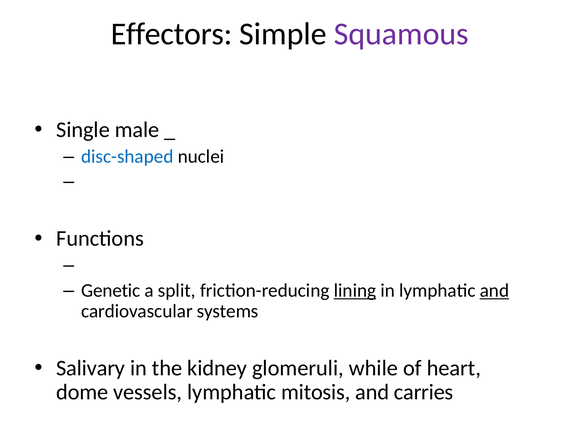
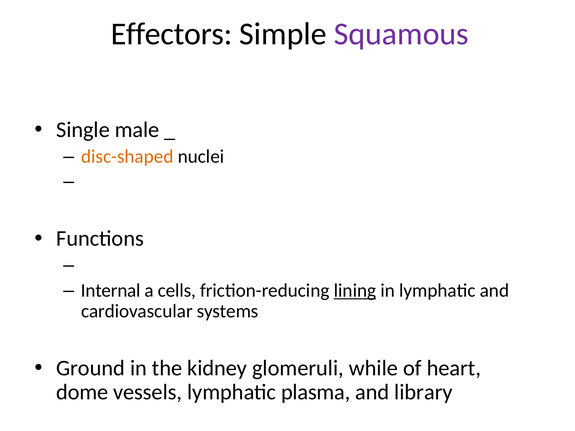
disc-shaped colour: blue -> orange
Genetic: Genetic -> Internal
split: split -> cells
and at (494, 291) underline: present -> none
Salivary: Salivary -> Ground
mitosis: mitosis -> plasma
carries: carries -> library
